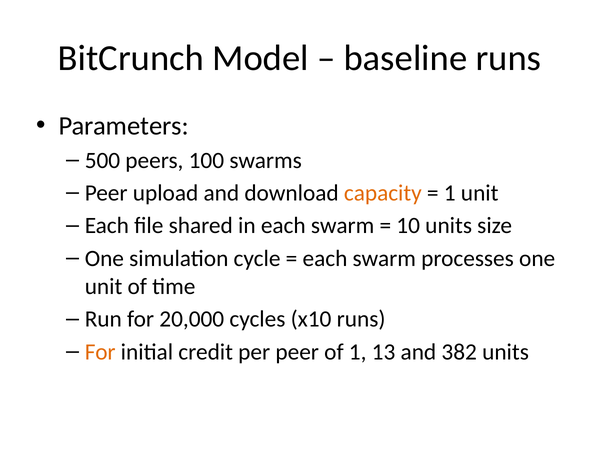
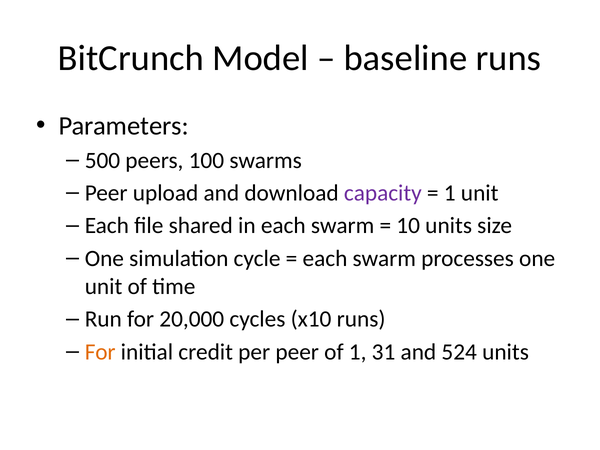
capacity colour: orange -> purple
13: 13 -> 31
382: 382 -> 524
